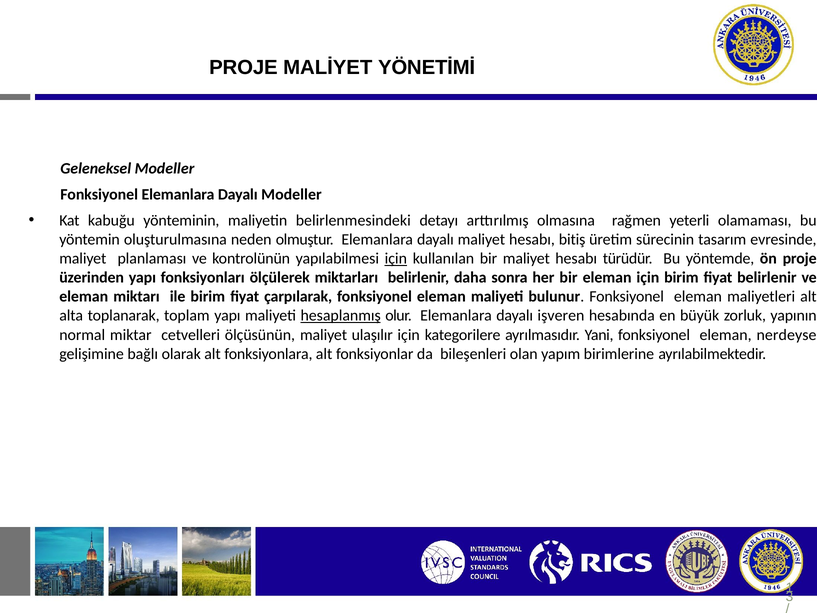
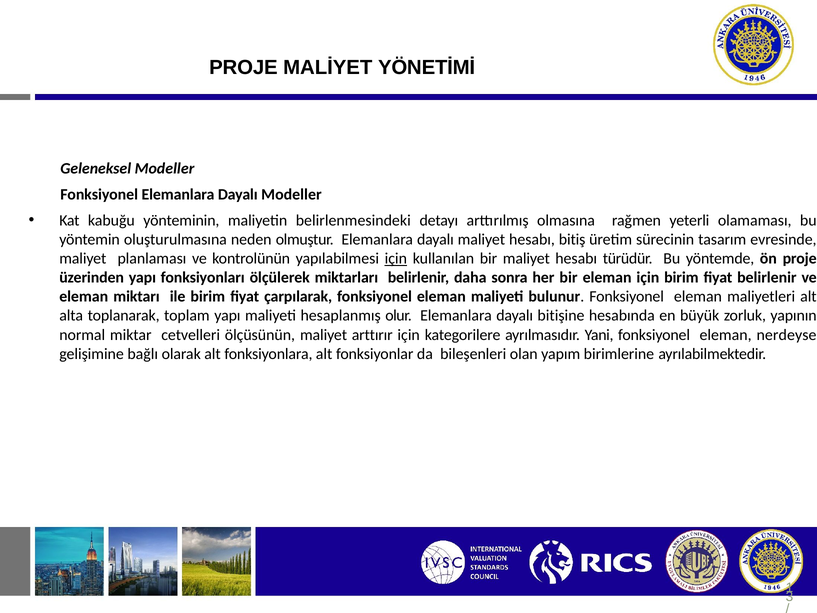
hesaplanmış underline: present -> none
işveren: işveren -> bitişine
ulaşılır: ulaşılır -> arttırır
